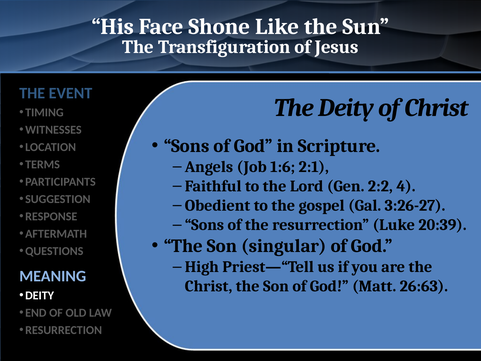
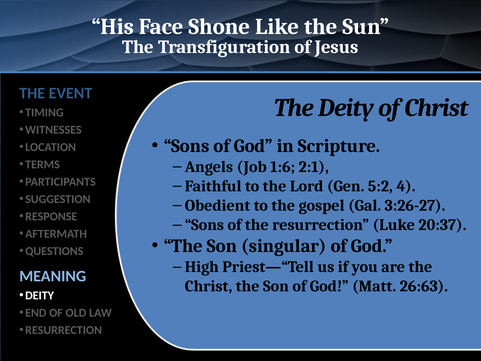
2:2: 2:2 -> 5:2
20:39: 20:39 -> 20:37
